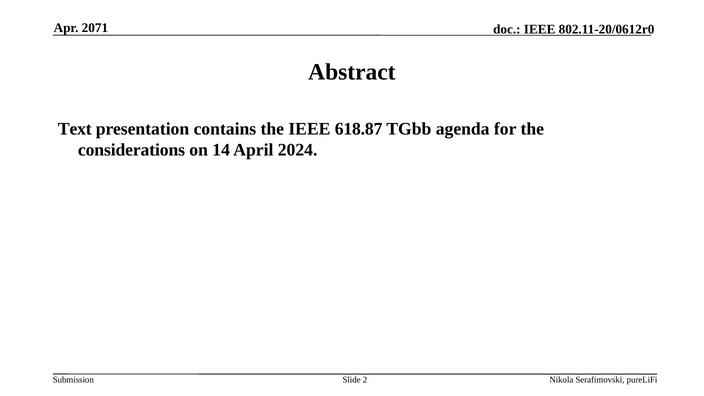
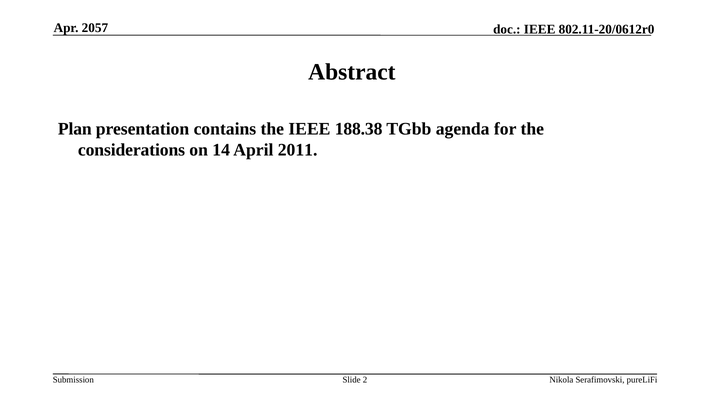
2071: 2071 -> 2057
Text: Text -> Plan
618.87: 618.87 -> 188.38
2024: 2024 -> 2011
